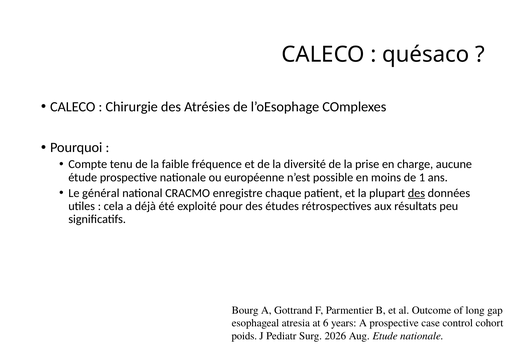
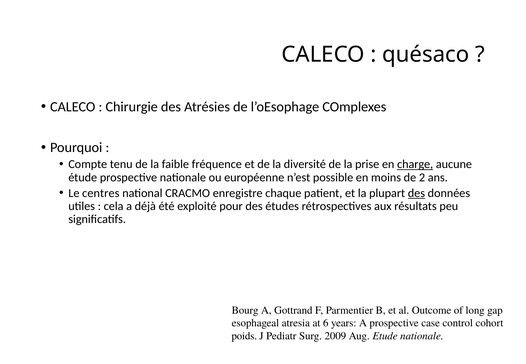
charge underline: none -> present
1: 1 -> 2
général: général -> centres
2026: 2026 -> 2009
